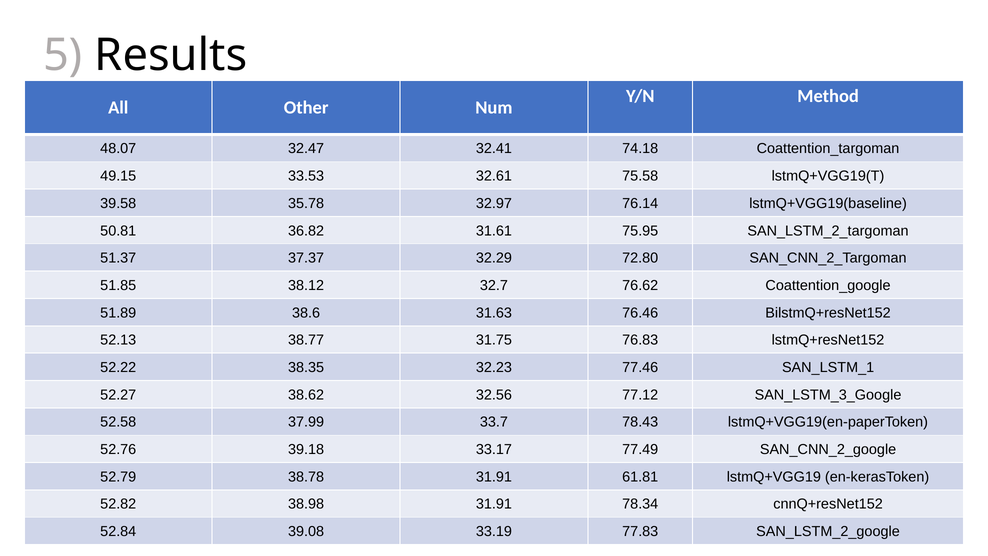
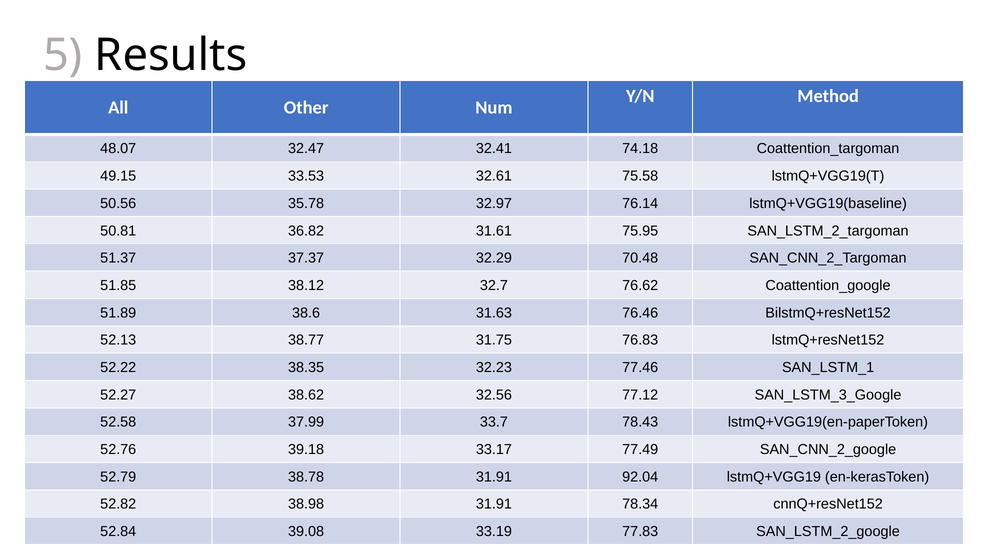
39.58: 39.58 -> 50.56
72.80: 72.80 -> 70.48
61.81: 61.81 -> 92.04
